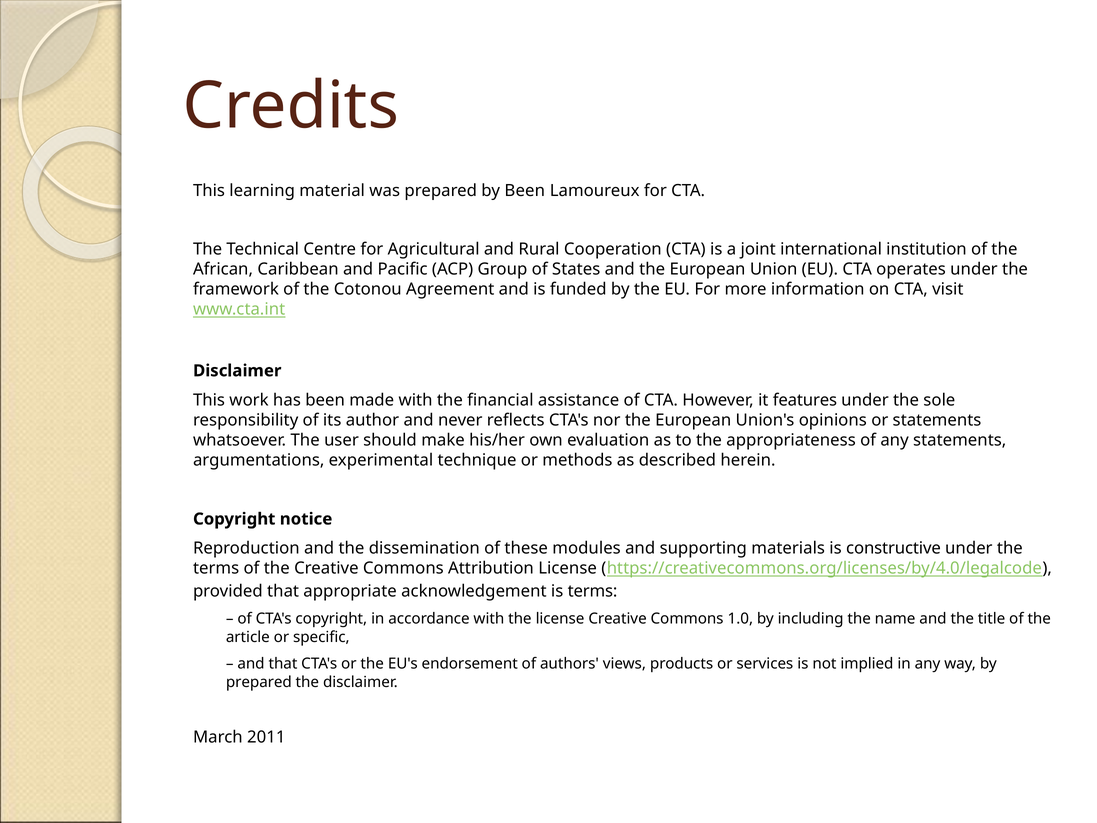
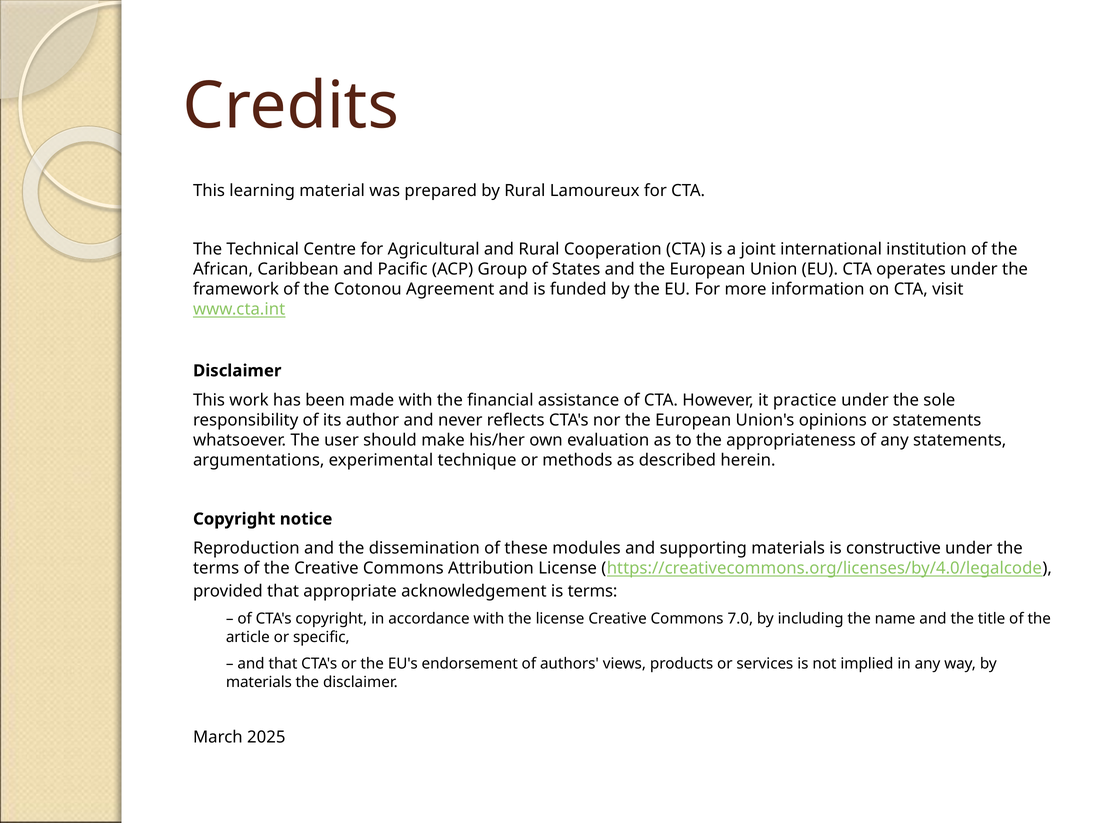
by Been: Been -> Rural
features: features -> practice
1.0: 1.0 -> 7.0
prepared at (259, 682): prepared -> materials
2011: 2011 -> 2025
